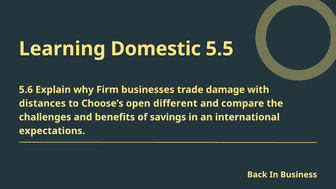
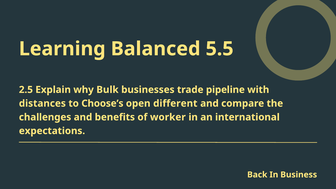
Domestic: Domestic -> Balanced
5.6: 5.6 -> 2.5
Firm: Firm -> Bulk
damage: damage -> pipeline
savings: savings -> worker
